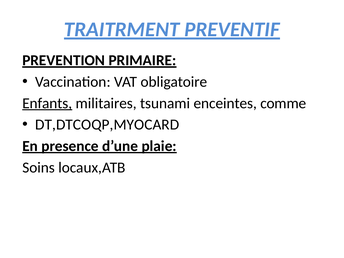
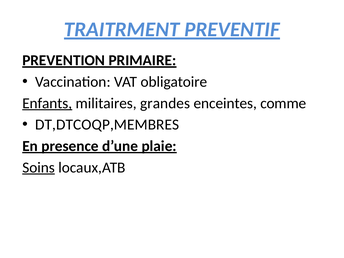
tsunami: tsunami -> grandes
DT,DTCOQP,MYOCARD: DT,DTCOQP,MYOCARD -> DT,DTCOQP,MEMBRES
Soins underline: none -> present
